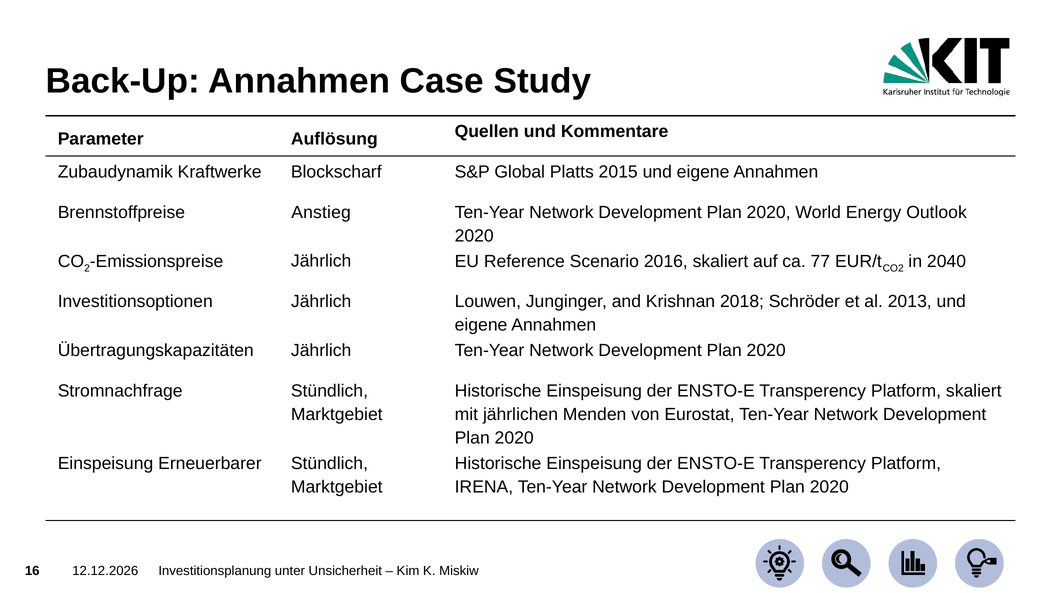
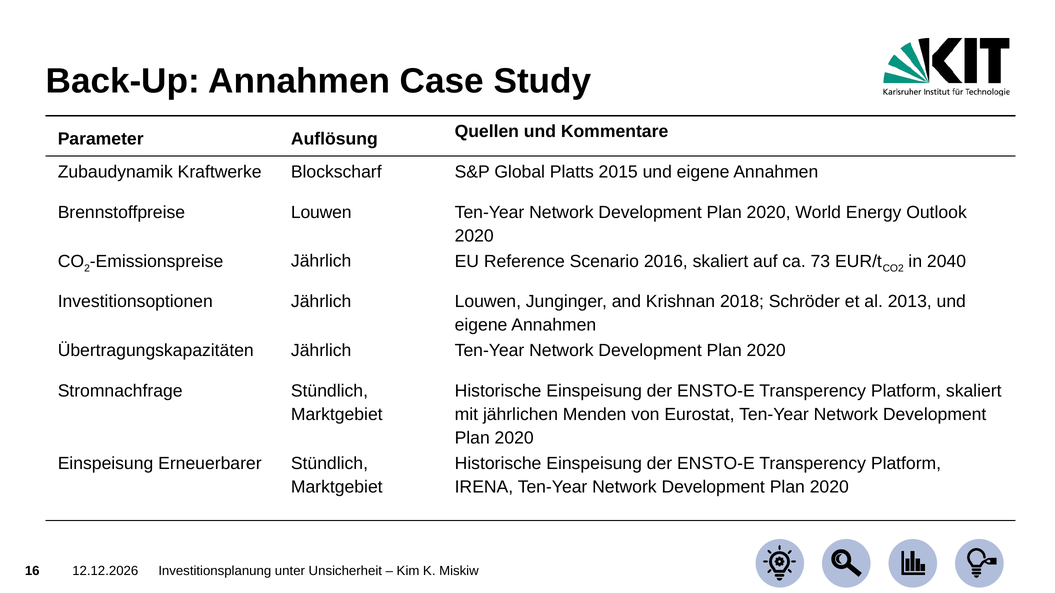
Brennstoffpreise Anstieg: Anstieg -> Louwen
77: 77 -> 73
